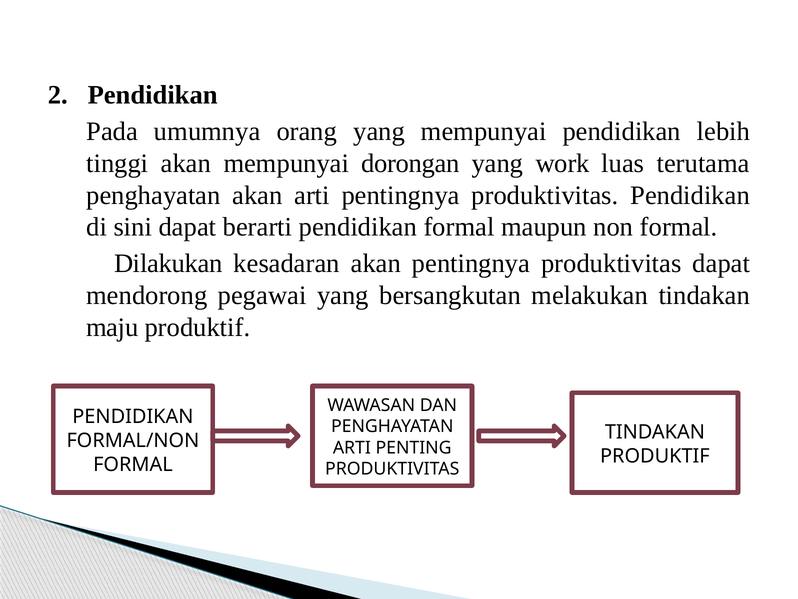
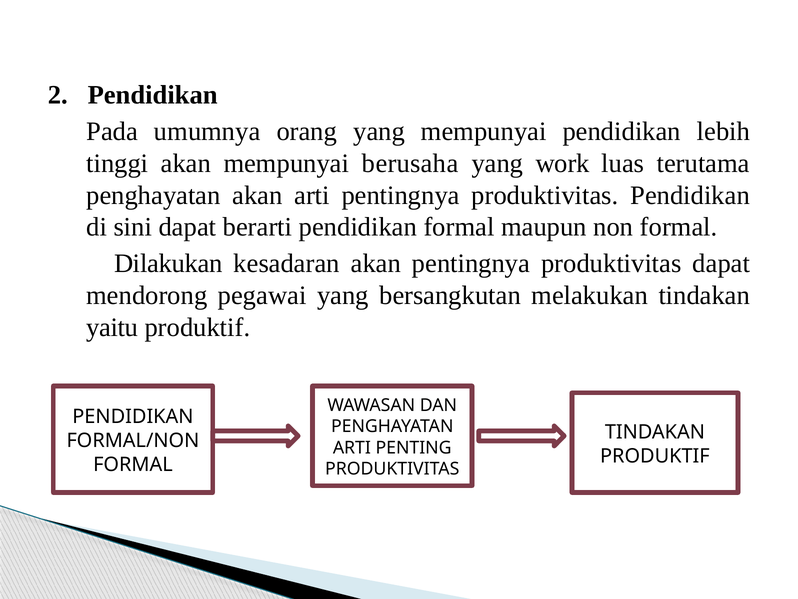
dorongan: dorongan -> berusaha
maju: maju -> yaitu
